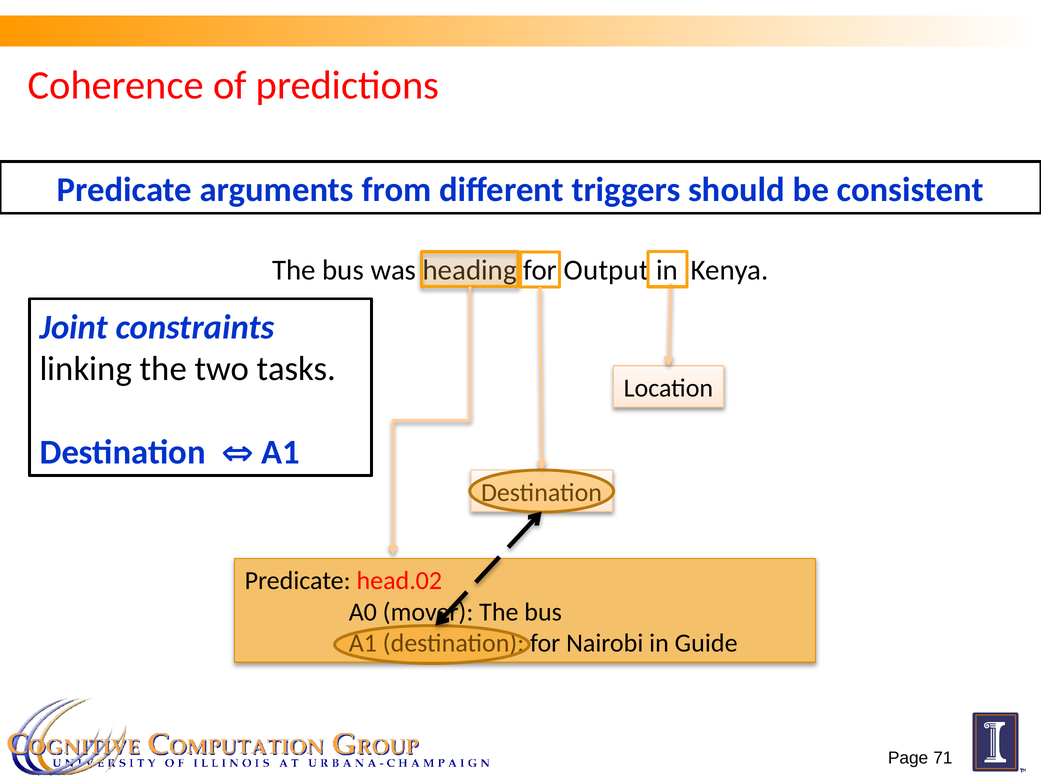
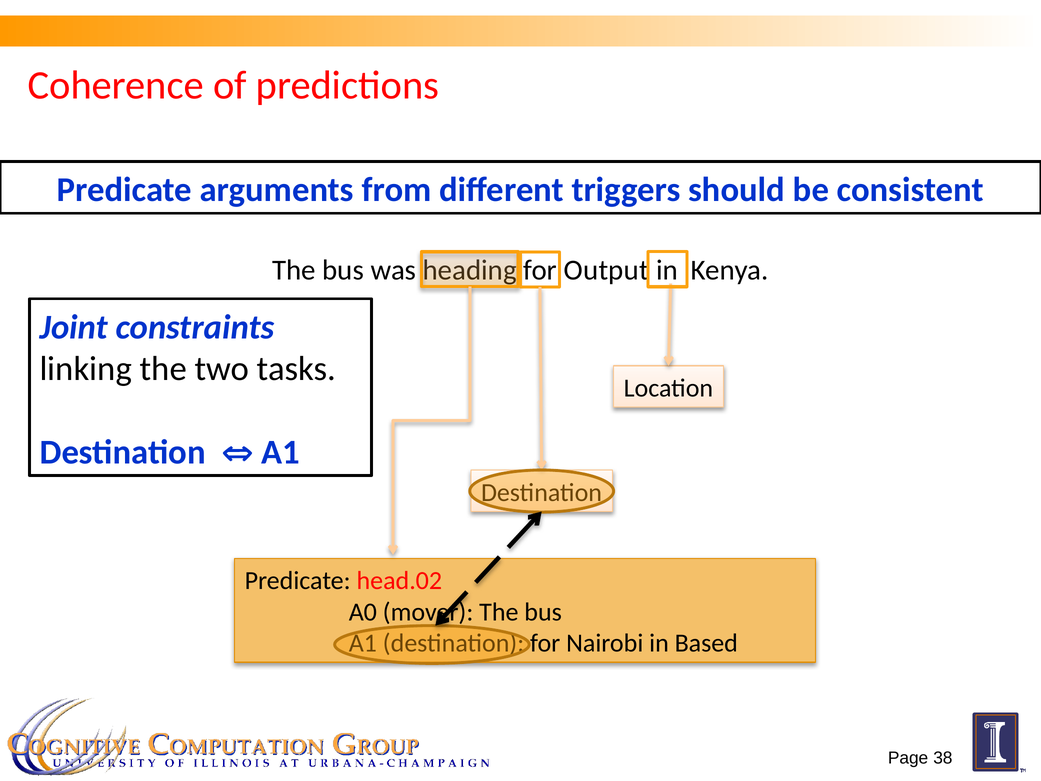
Guide: Guide -> Based
71: 71 -> 38
